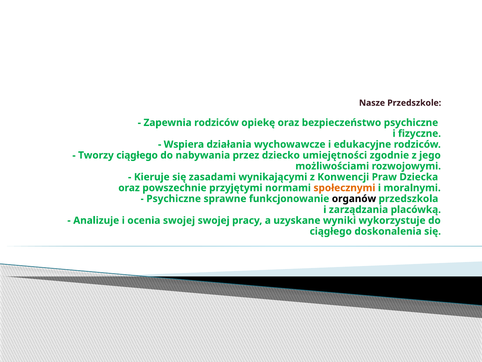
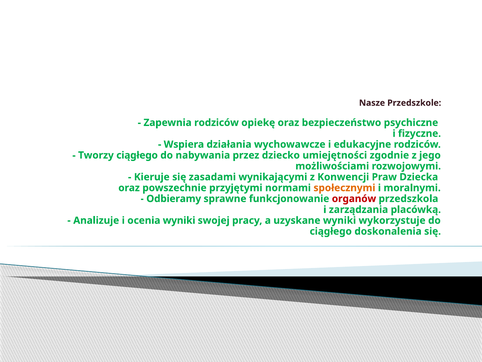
Psychiczne at (174, 198): Psychiczne -> Odbieramy
organów colour: black -> red
ocenia swojej: swojej -> wyniki
